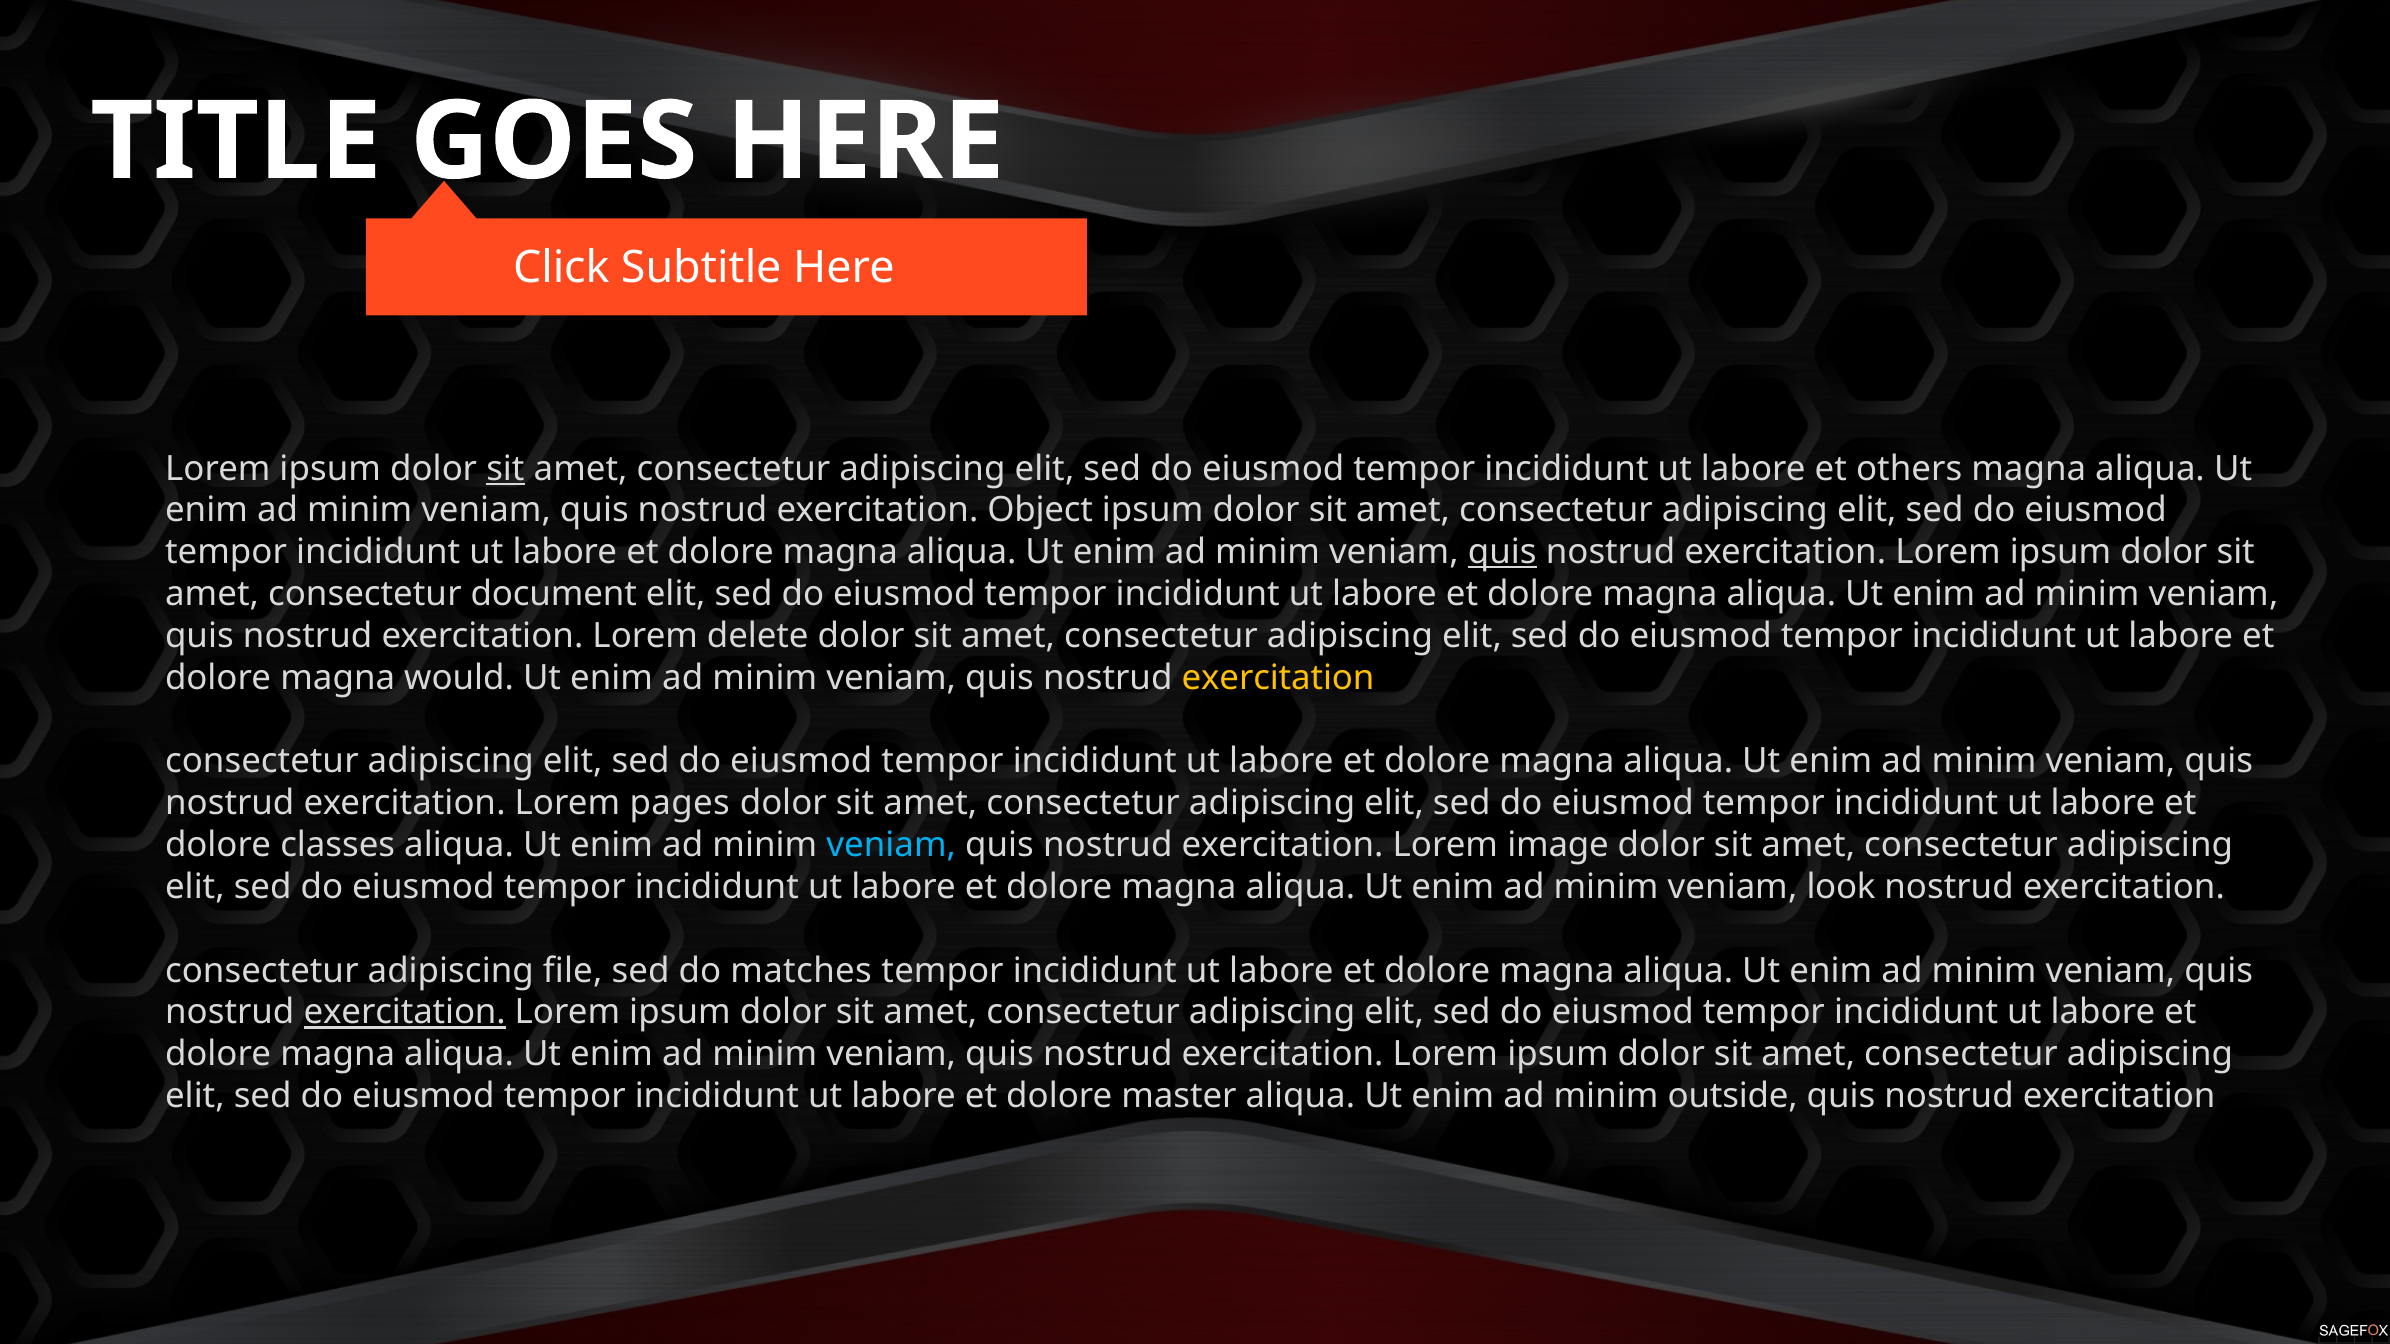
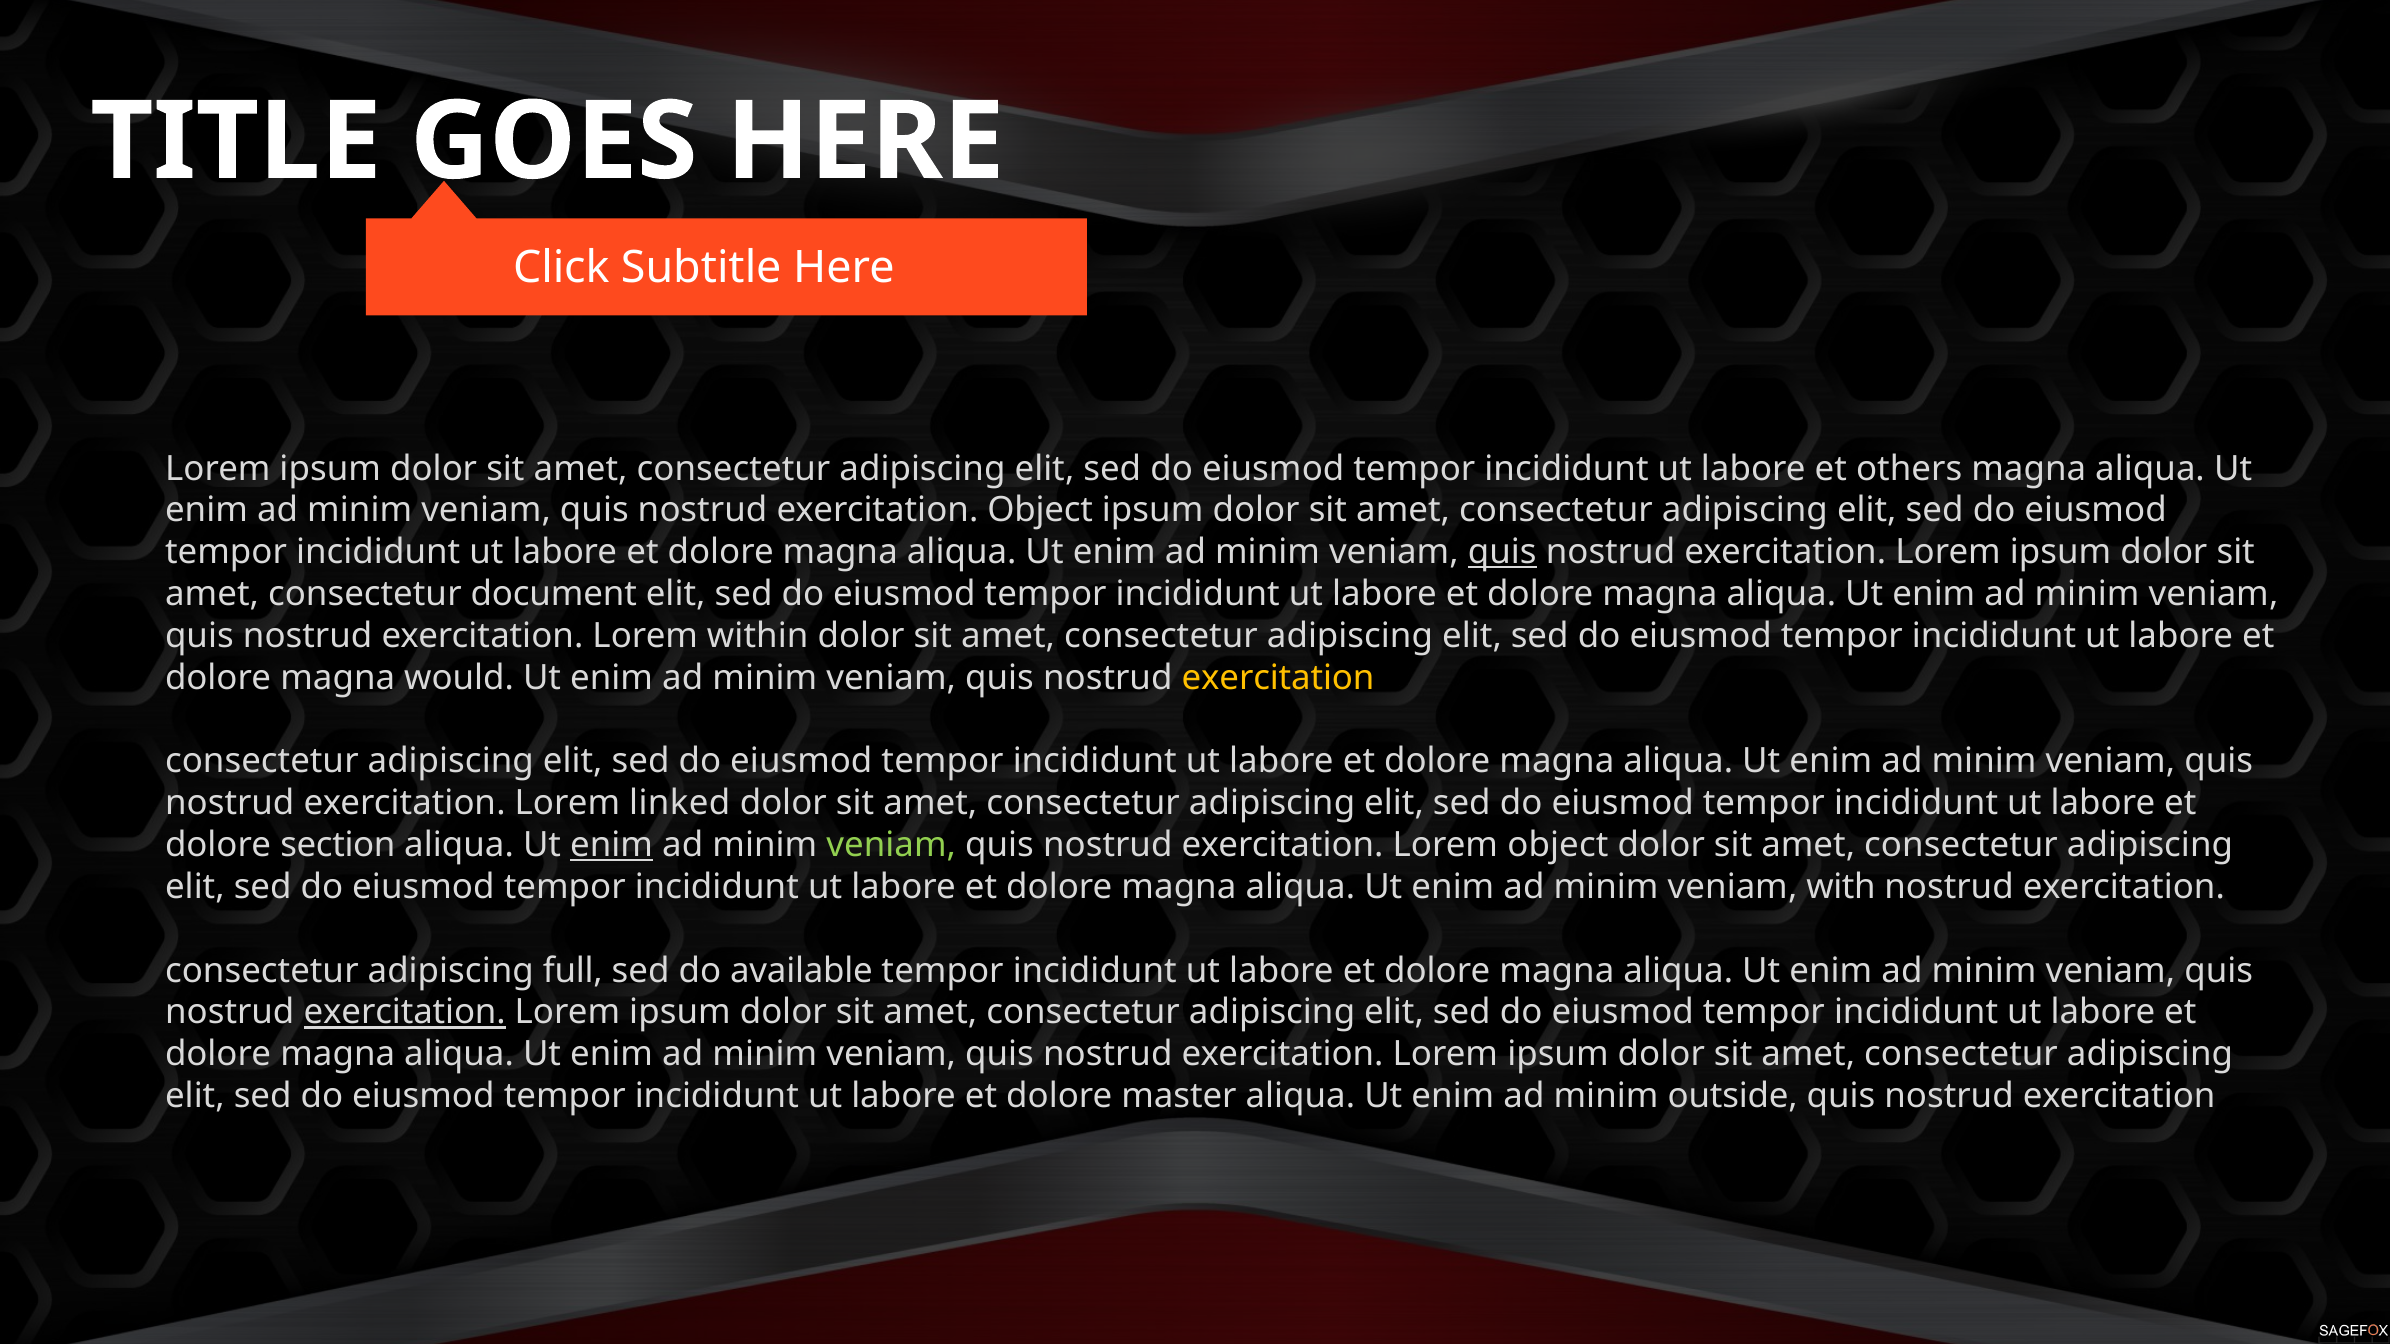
sit at (505, 469) underline: present -> none
delete: delete -> within
pages: pages -> linked
classes: classes -> section
enim at (612, 845) underline: none -> present
veniam at (891, 845) colour: light blue -> light green
Lorem image: image -> object
look: look -> with
file: file -> full
matches: matches -> available
